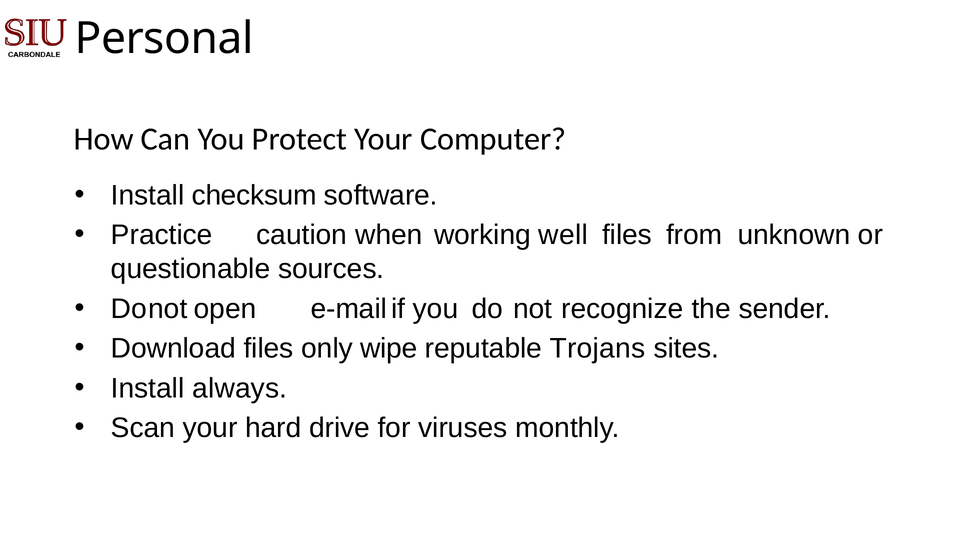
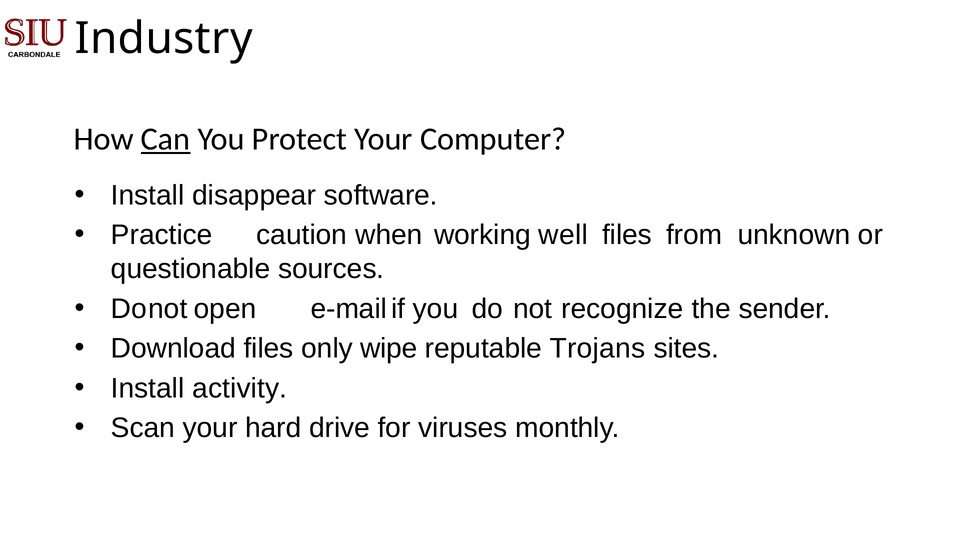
Personal: Personal -> Industry
Can underline: none -> present
checksum: checksum -> disappear
always: always -> activity
